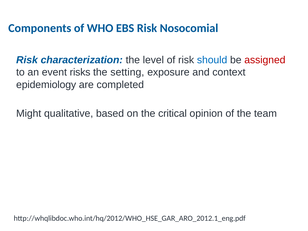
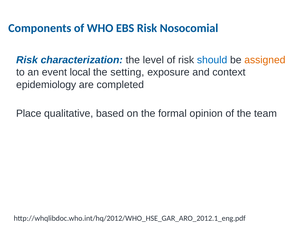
assigned colour: red -> orange
risks: risks -> local
Might: Might -> Place
critical: critical -> formal
